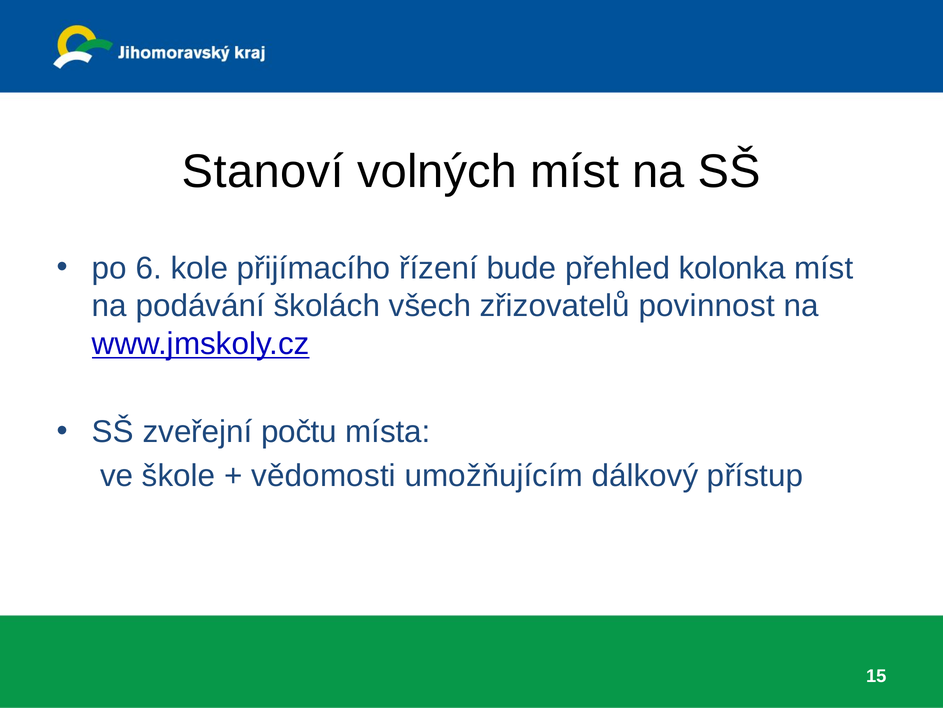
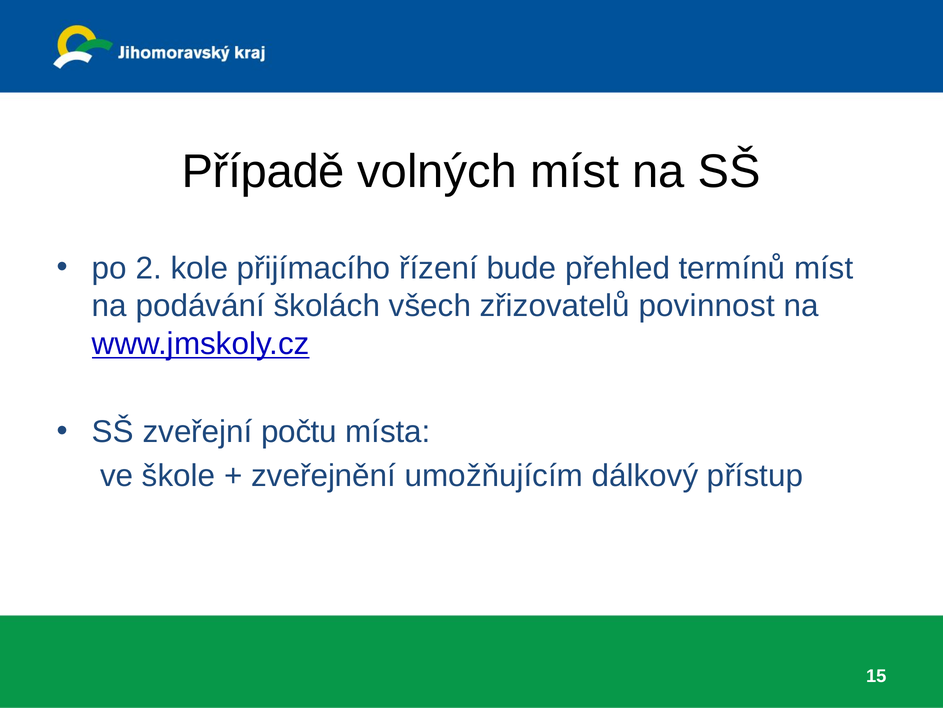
Stanoví: Stanoví -> Případě
6: 6 -> 2
kolonka: kolonka -> termínů
vědomosti: vědomosti -> zveřejnění
